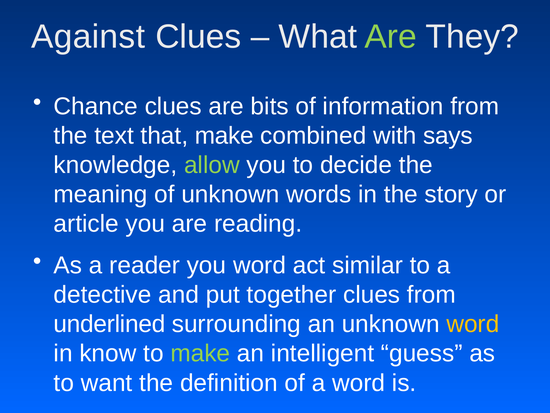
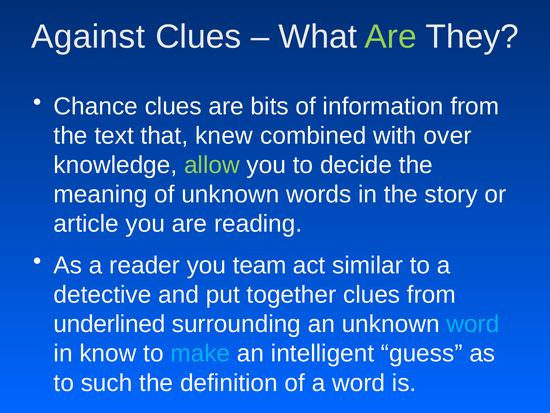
that make: make -> knew
says: says -> over
you word: word -> team
word at (473, 324) colour: yellow -> light blue
make at (200, 353) colour: light green -> light blue
want: want -> such
